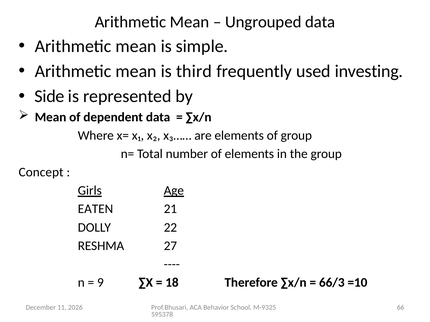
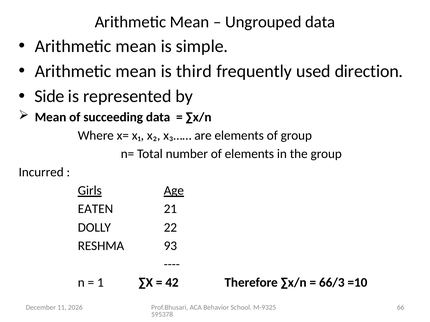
investing: investing -> direction
dependent: dependent -> succeeding
Concept: Concept -> Incurred
27: 27 -> 93
9: 9 -> 1
18: 18 -> 42
